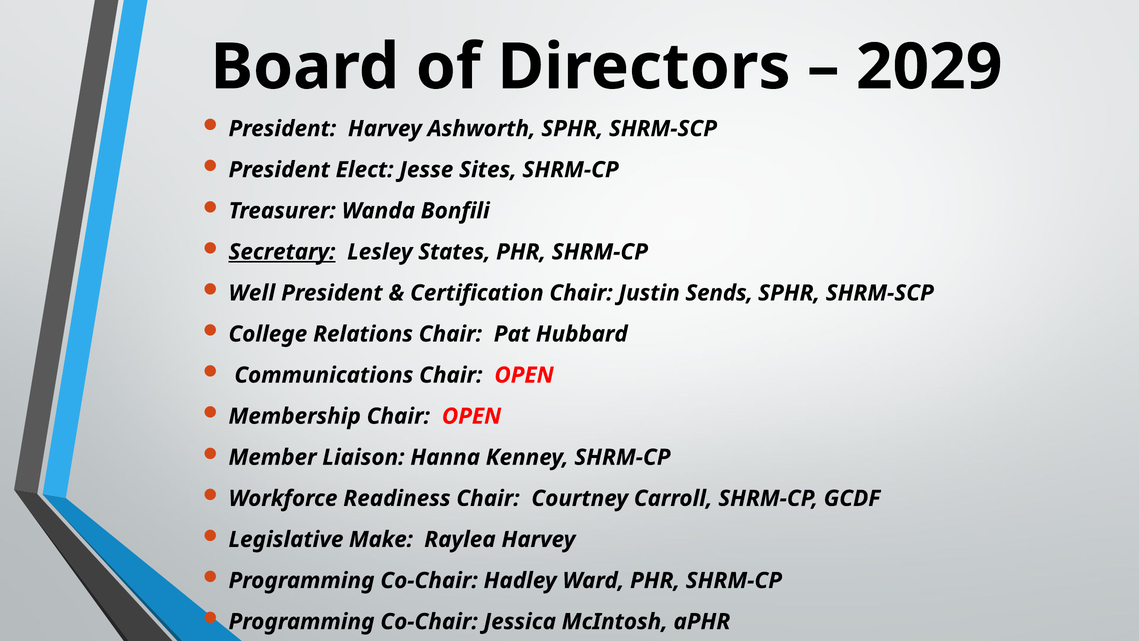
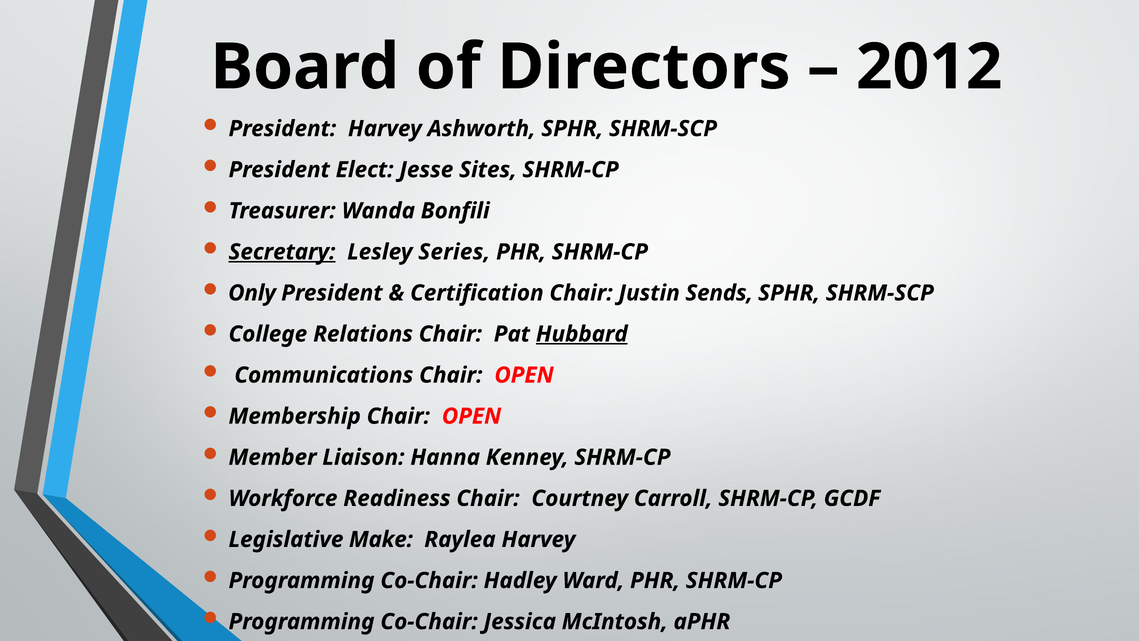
2029: 2029 -> 2012
States: States -> Series
Well: Well -> Only
Hubbard underline: none -> present
